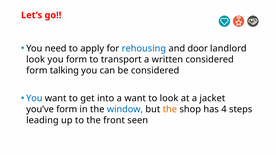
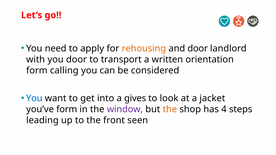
rehousing colour: blue -> orange
look at (36, 60): look -> with
you form: form -> door
written considered: considered -> orientation
talking: talking -> calling
a want: want -> gives
window colour: blue -> purple
